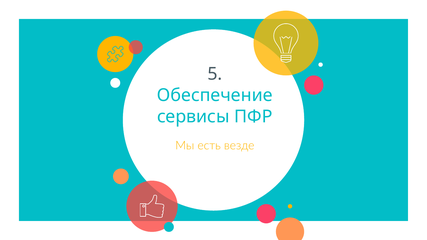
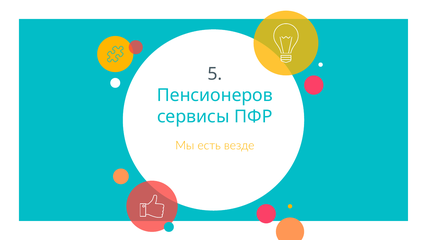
Обеспечение: Обеспечение -> Пенсионеров
